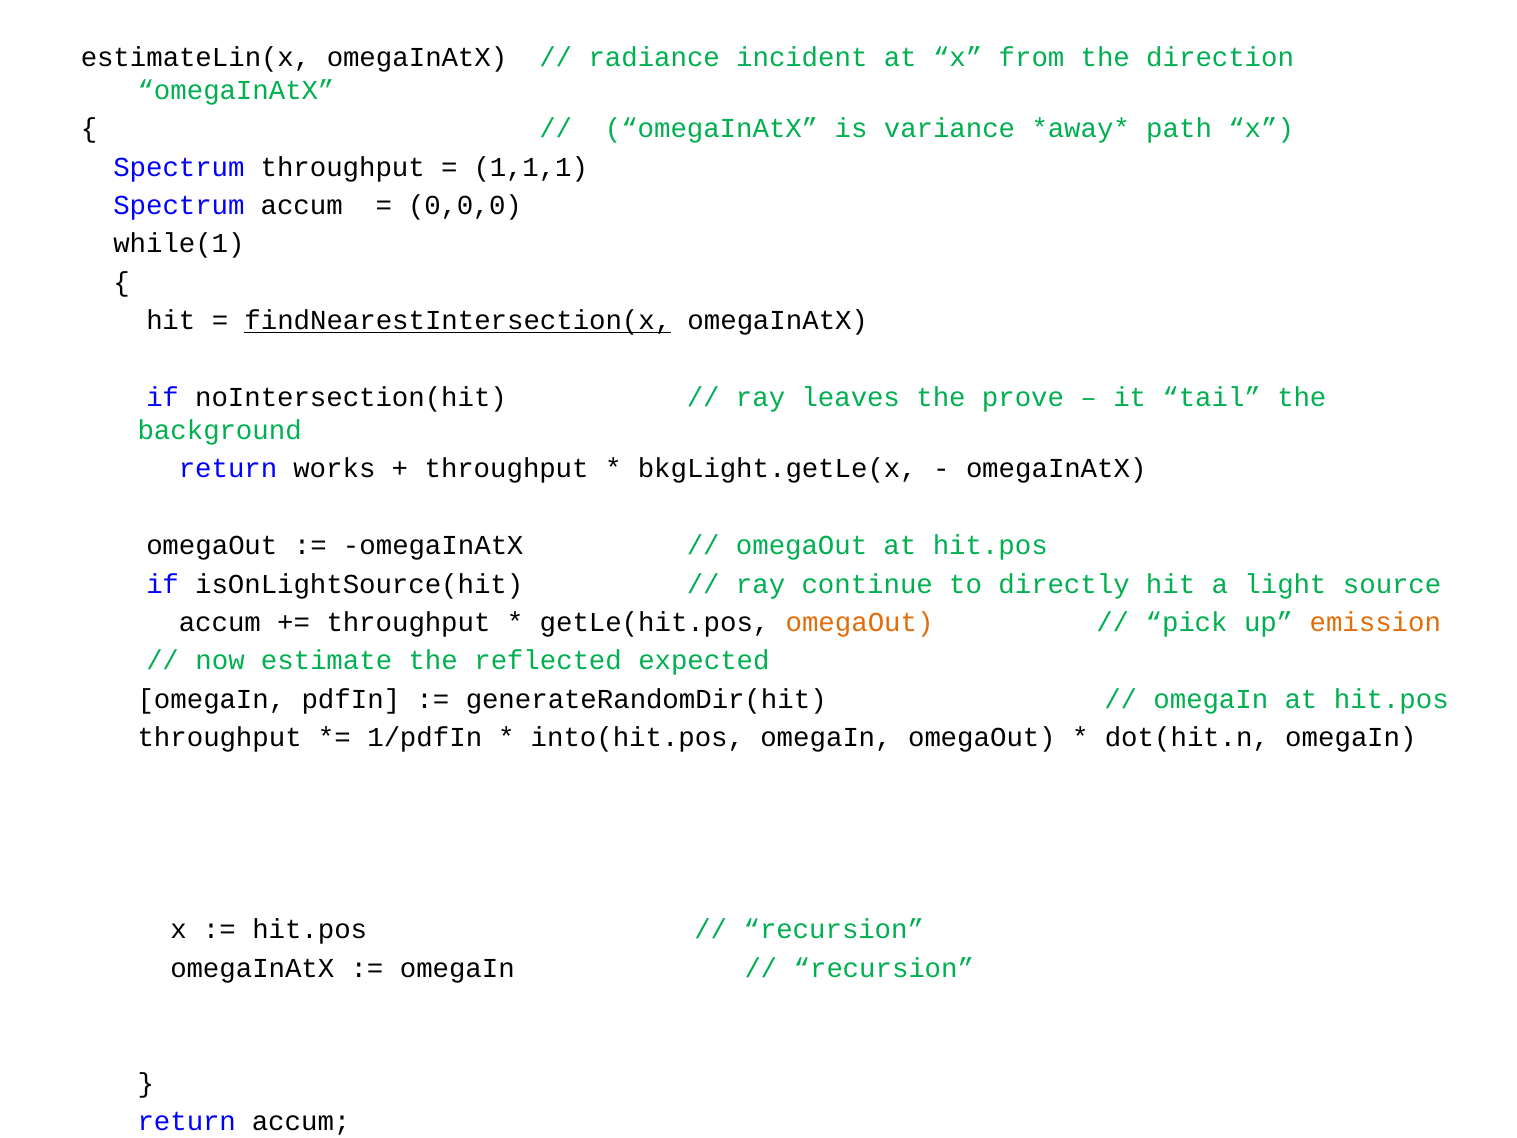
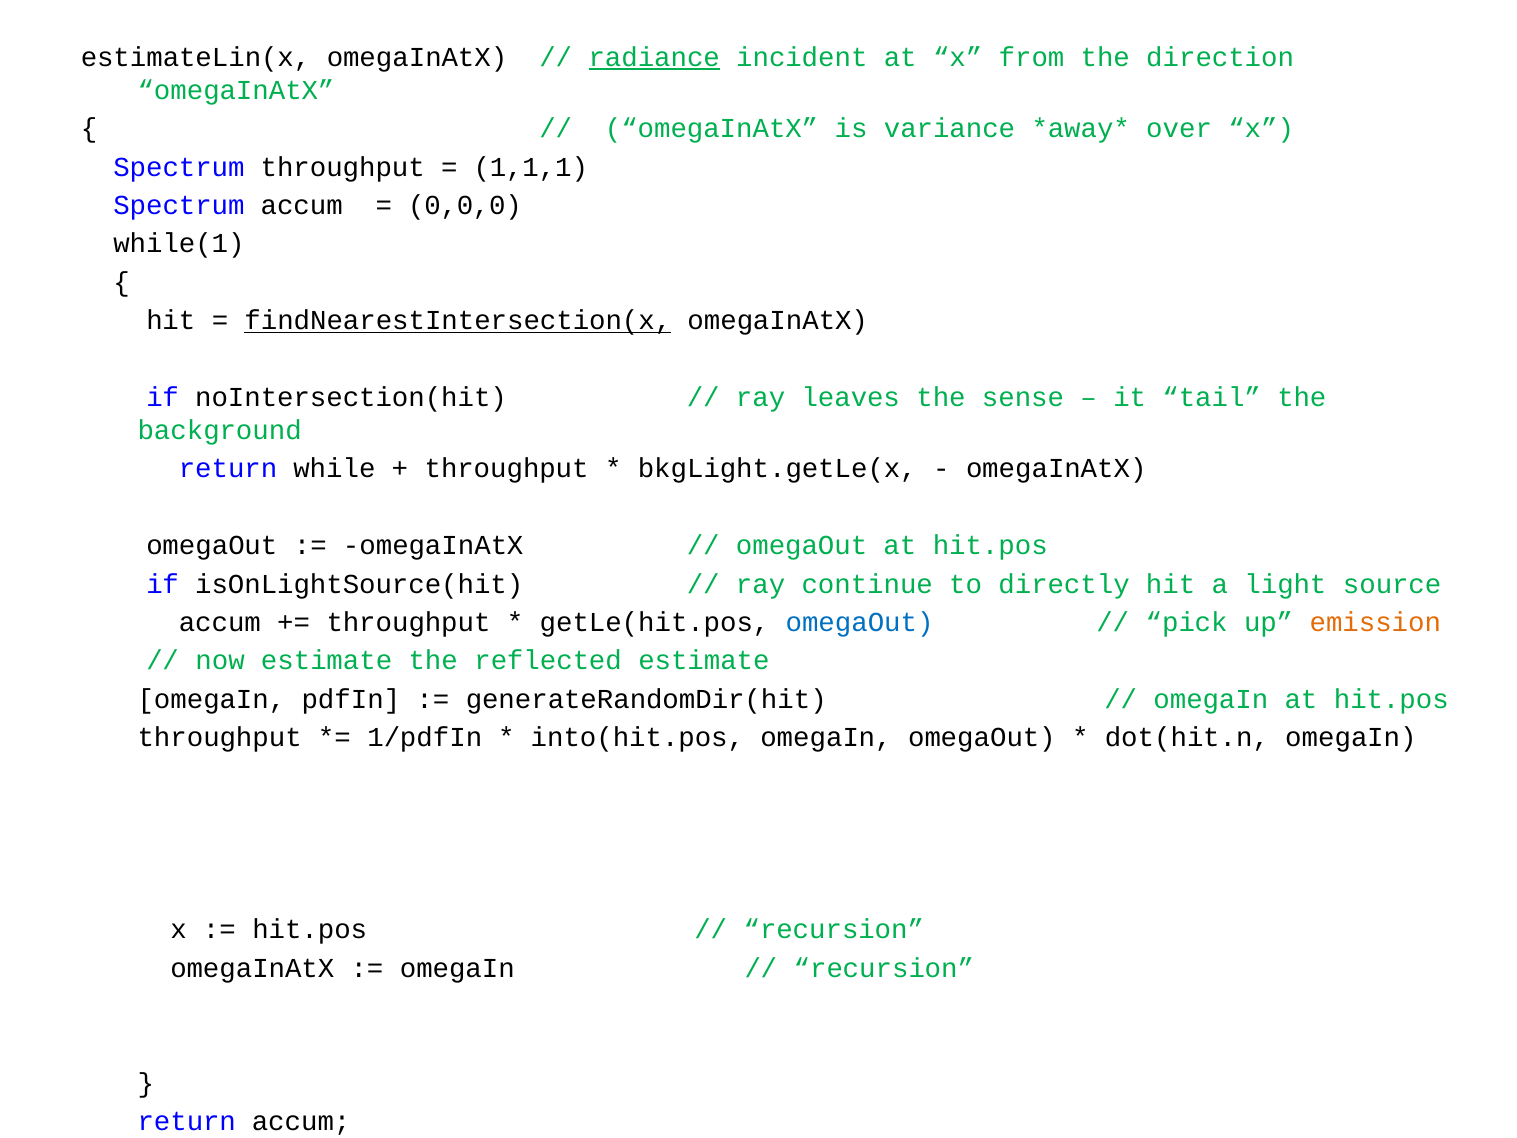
radiance underline: none -> present
path: path -> over
prove: prove -> sense
works: works -> while
omegaOut at (860, 622) colour: orange -> blue
reflected expected: expected -> estimate
